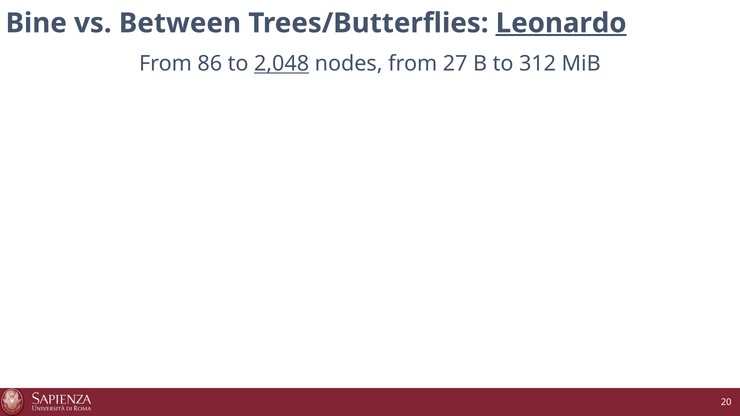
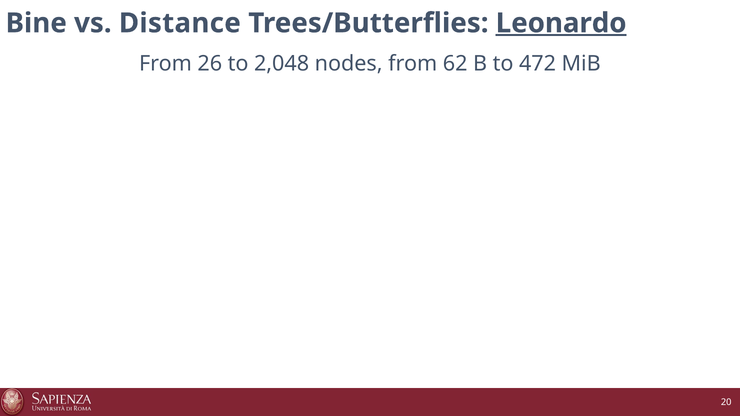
Between: Between -> Distance
86: 86 -> 26
2,048 underline: present -> none
27: 27 -> 62
312: 312 -> 472
